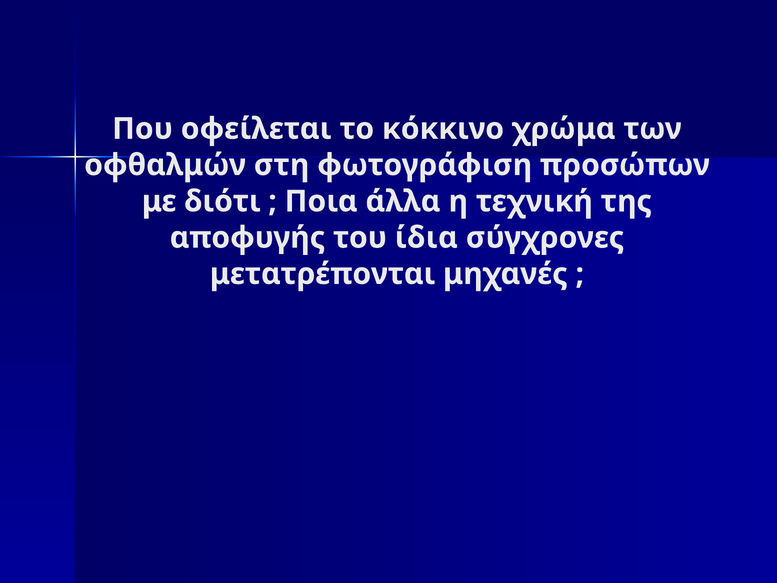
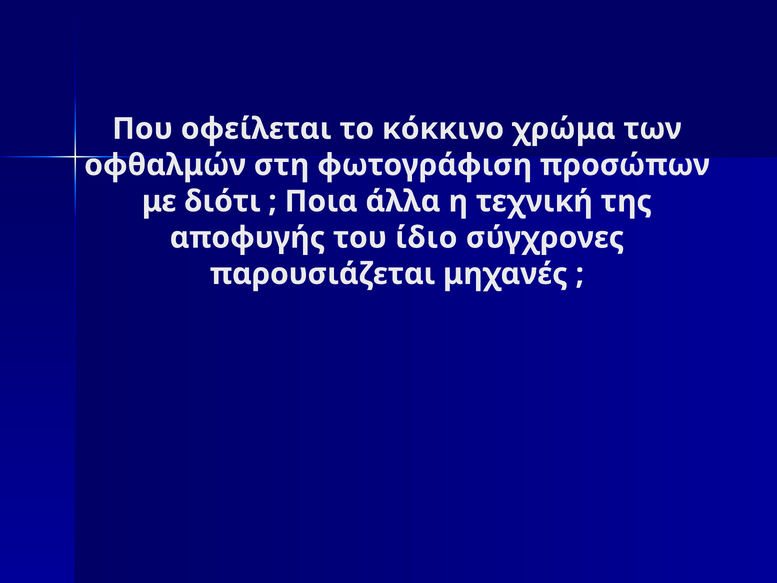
ίδια: ίδια -> ίδιο
μετατρέπονται: μετατρέπονται -> παρουσιάζεται
